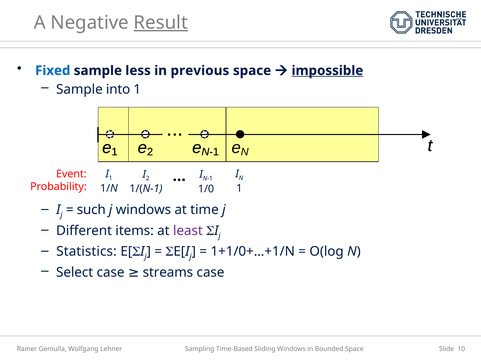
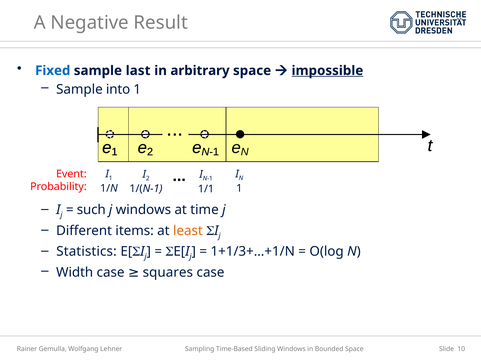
Result underline: present -> none
less: less -> last
previous: previous -> arbitrary
1/0: 1/0 -> 1/1
least colour: purple -> orange
1+1/0+…+1/N: 1+1/0+…+1/N -> 1+1/3+…+1/N
Select: Select -> Width
streams: streams -> squares
